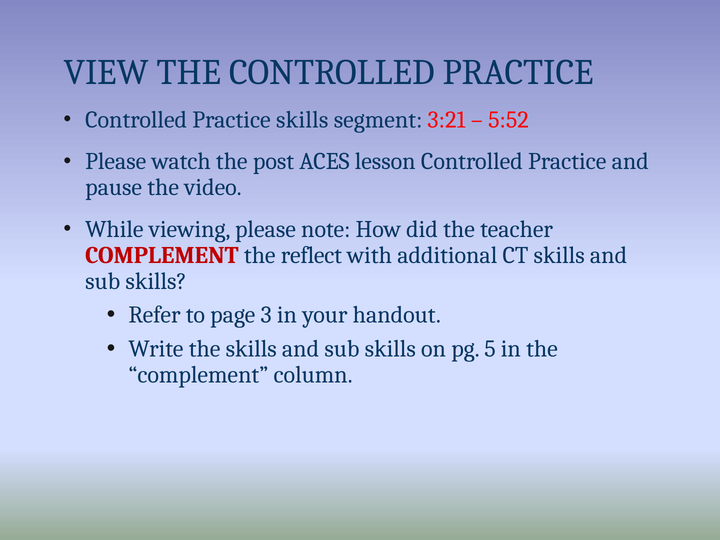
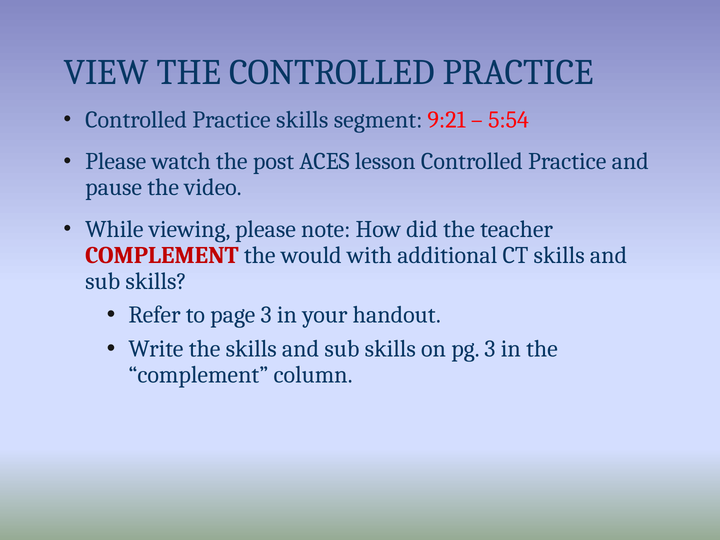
3:21: 3:21 -> 9:21
5:52: 5:52 -> 5:54
reflect: reflect -> would
pg 5: 5 -> 3
